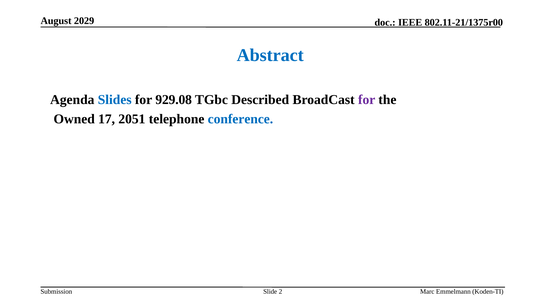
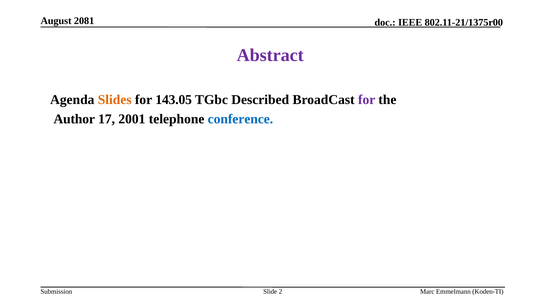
2029: 2029 -> 2081
Abstract colour: blue -> purple
Slides colour: blue -> orange
929.08: 929.08 -> 143.05
Owned: Owned -> Author
2051: 2051 -> 2001
